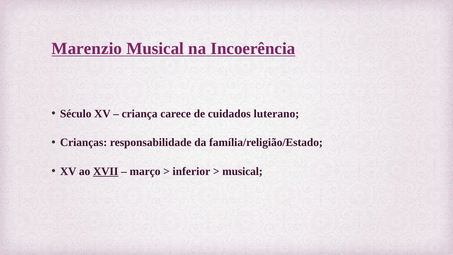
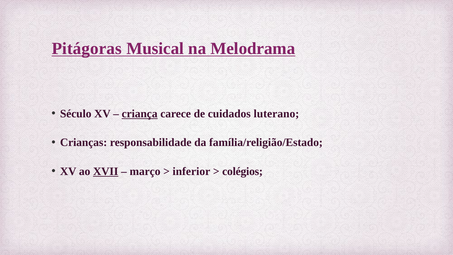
Marenzio: Marenzio -> Pitágoras
Incoerência: Incoerência -> Melodrama
criança underline: none -> present
musical at (242, 171): musical -> colégios
